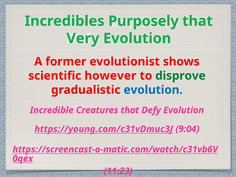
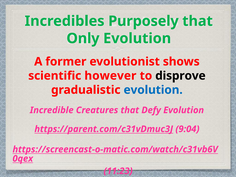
Very: Very -> Only
disprove colour: green -> black
https://young.com/c31vDmuc3J: https://young.com/c31vDmuc3J -> https://parent.com/c31vDmuc3J
